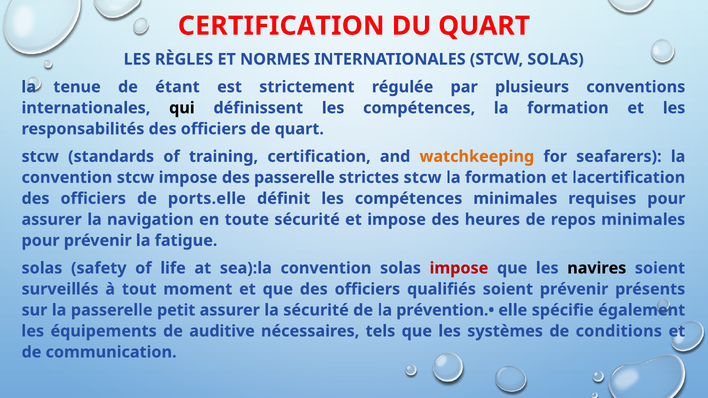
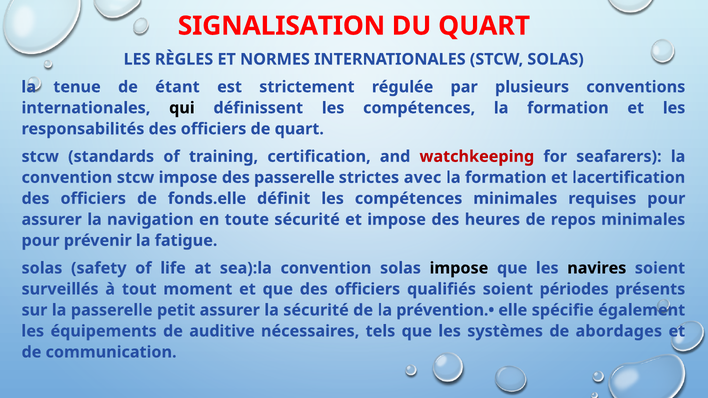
CERTIFICATION at (281, 26): CERTIFICATION -> SIGNALISATION
watchkeeping colour: orange -> red
strictes stcw: stcw -> avec
ports.elle: ports.elle -> fonds.elle
impose at (459, 268) colour: red -> black
soient prévenir: prévenir -> périodes
conditions: conditions -> abordages
